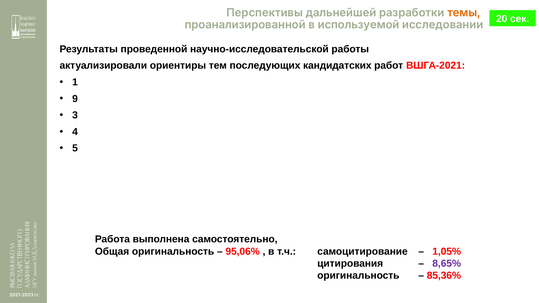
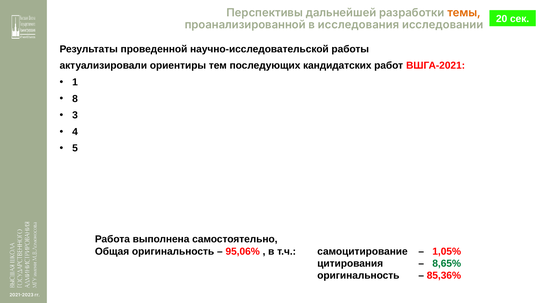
используемой: используемой -> исследования
9: 9 -> 8
8,65% colour: purple -> green
